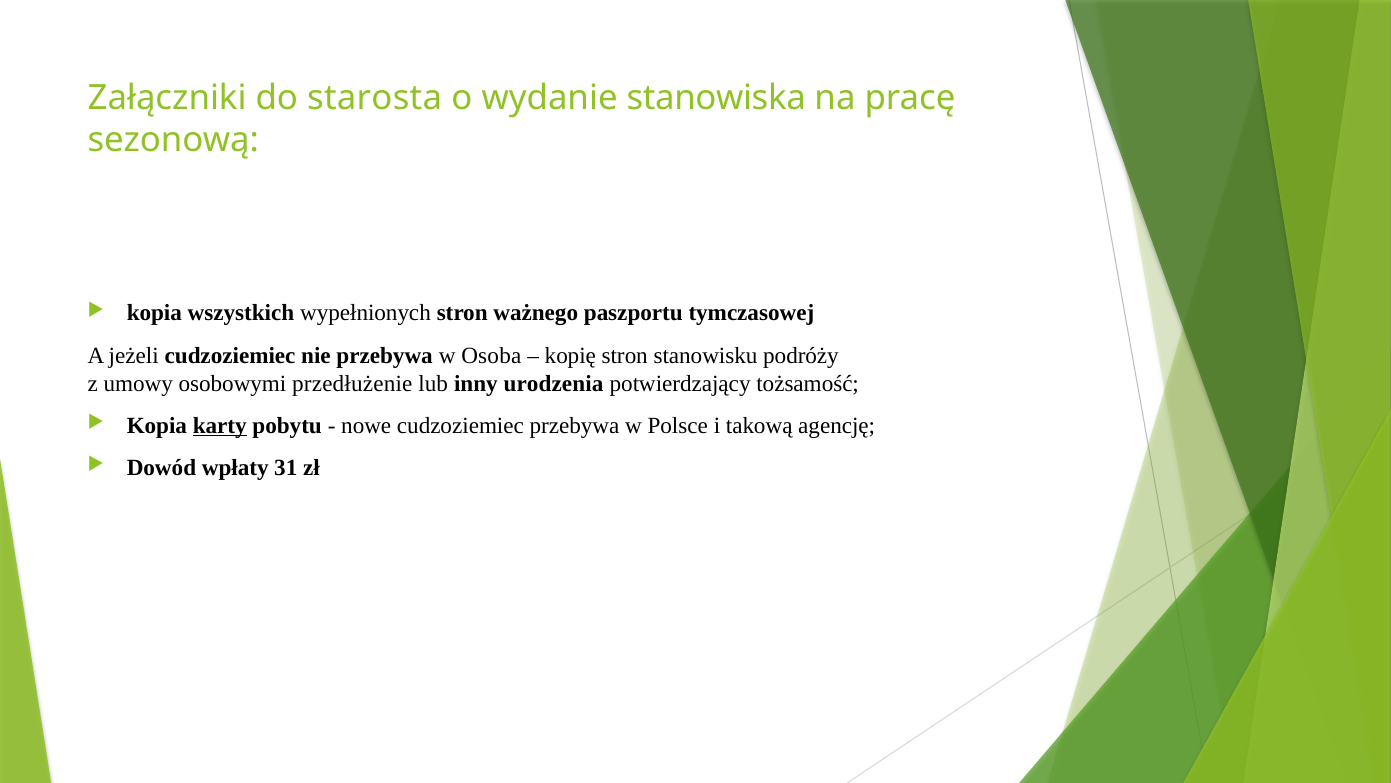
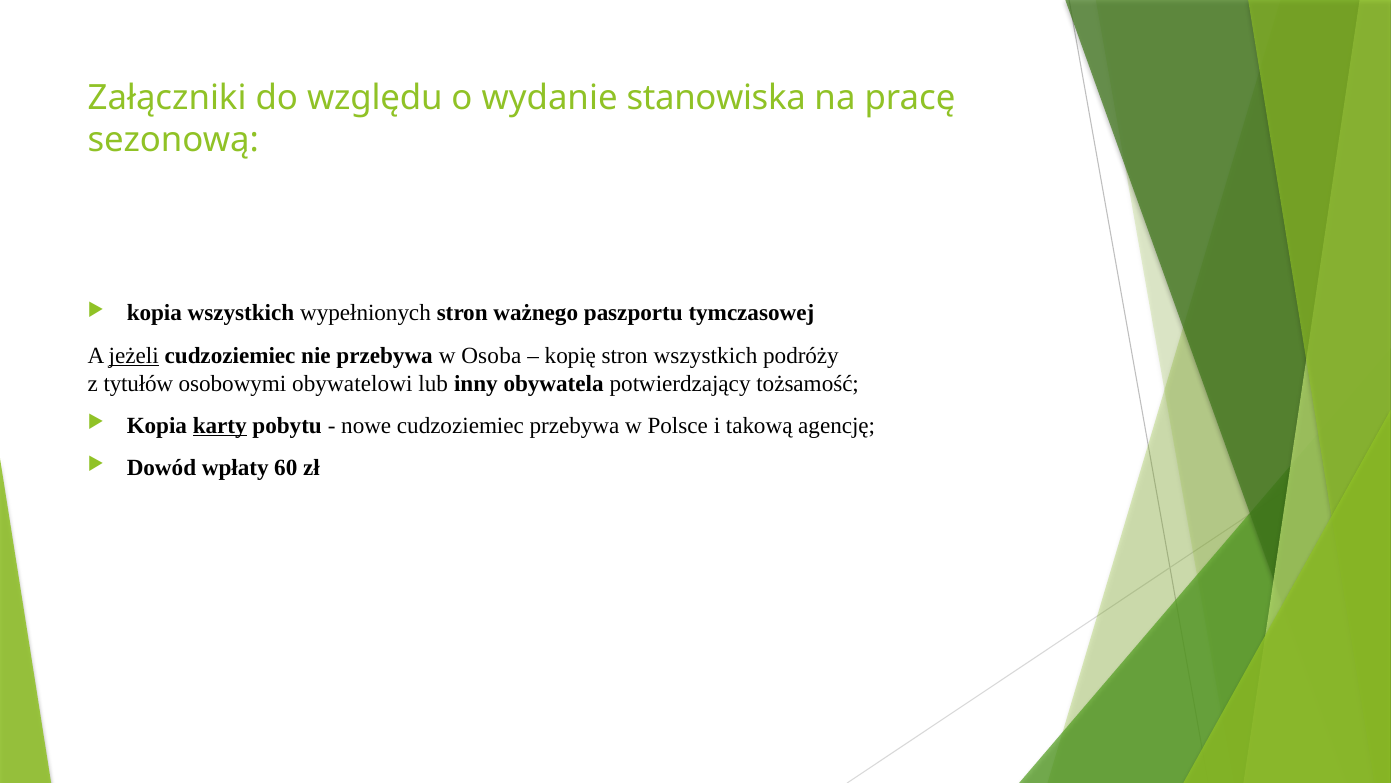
starosta: starosta -> względu
jeżeli underline: none -> present
stron stanowisku: stanowisku -> wszystkich
umowy: umowy -> tytułów
przedłużenie: przedłużenie -> obywatelowi
urodzenia: urodzenia -> obywatela
31: 31 -> 60
